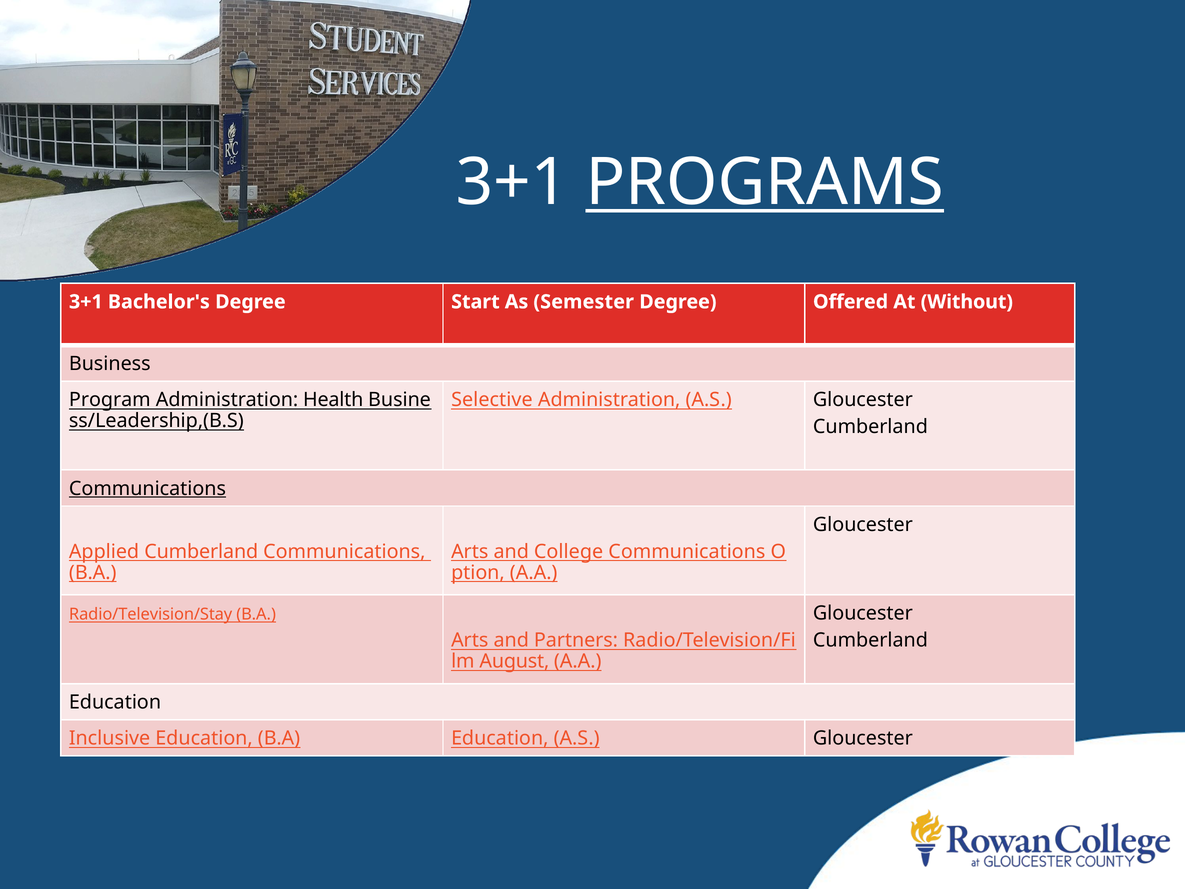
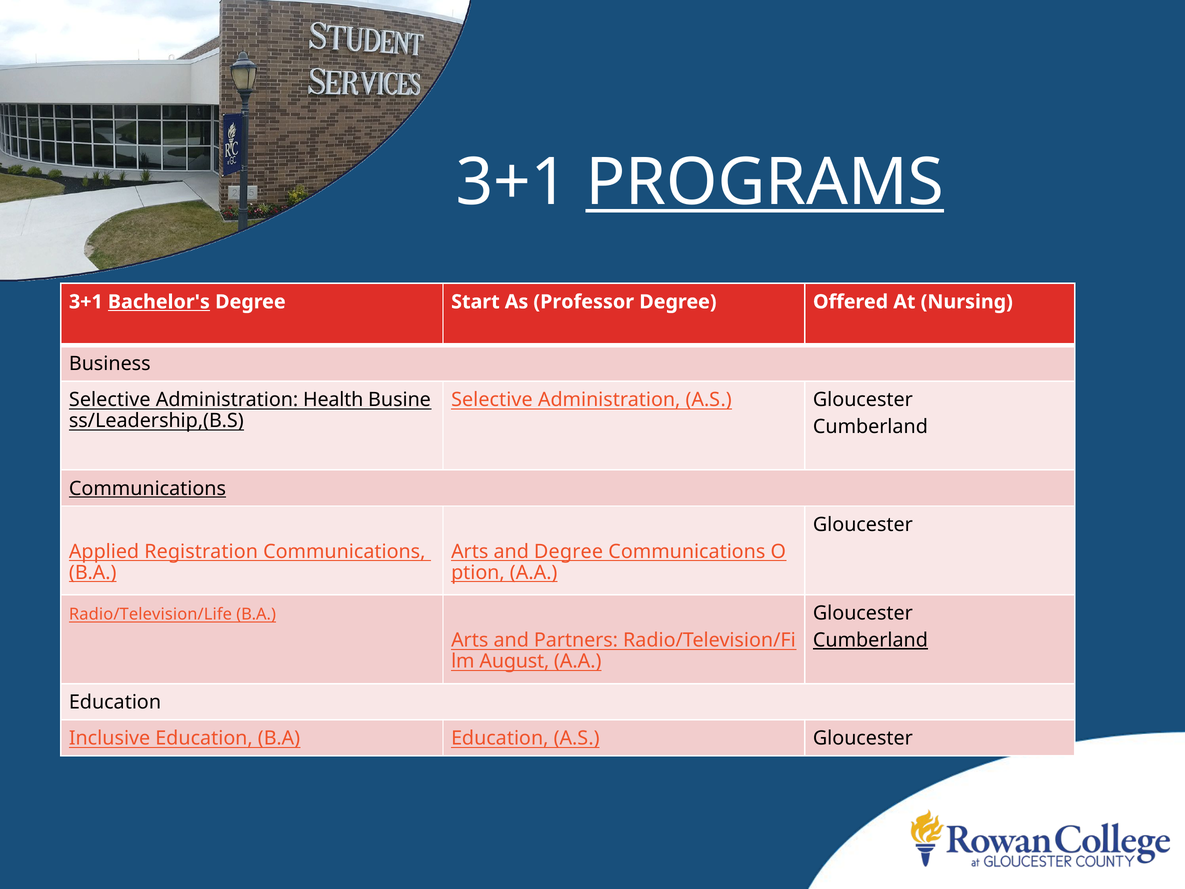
Bachelor's underline: none -> present
Semester: Semester -> Professor
Without: Without -> Nursing
Program at (110, 400): Program -> Selective
Cumberland at (201, 551): Cumberland -> Registration
and College: College -> Degree
Radio/Television/Stay: Radio/Television/Stay -> Radio/Television/Life
Cumberland at (870, 640) underline: none -> present
